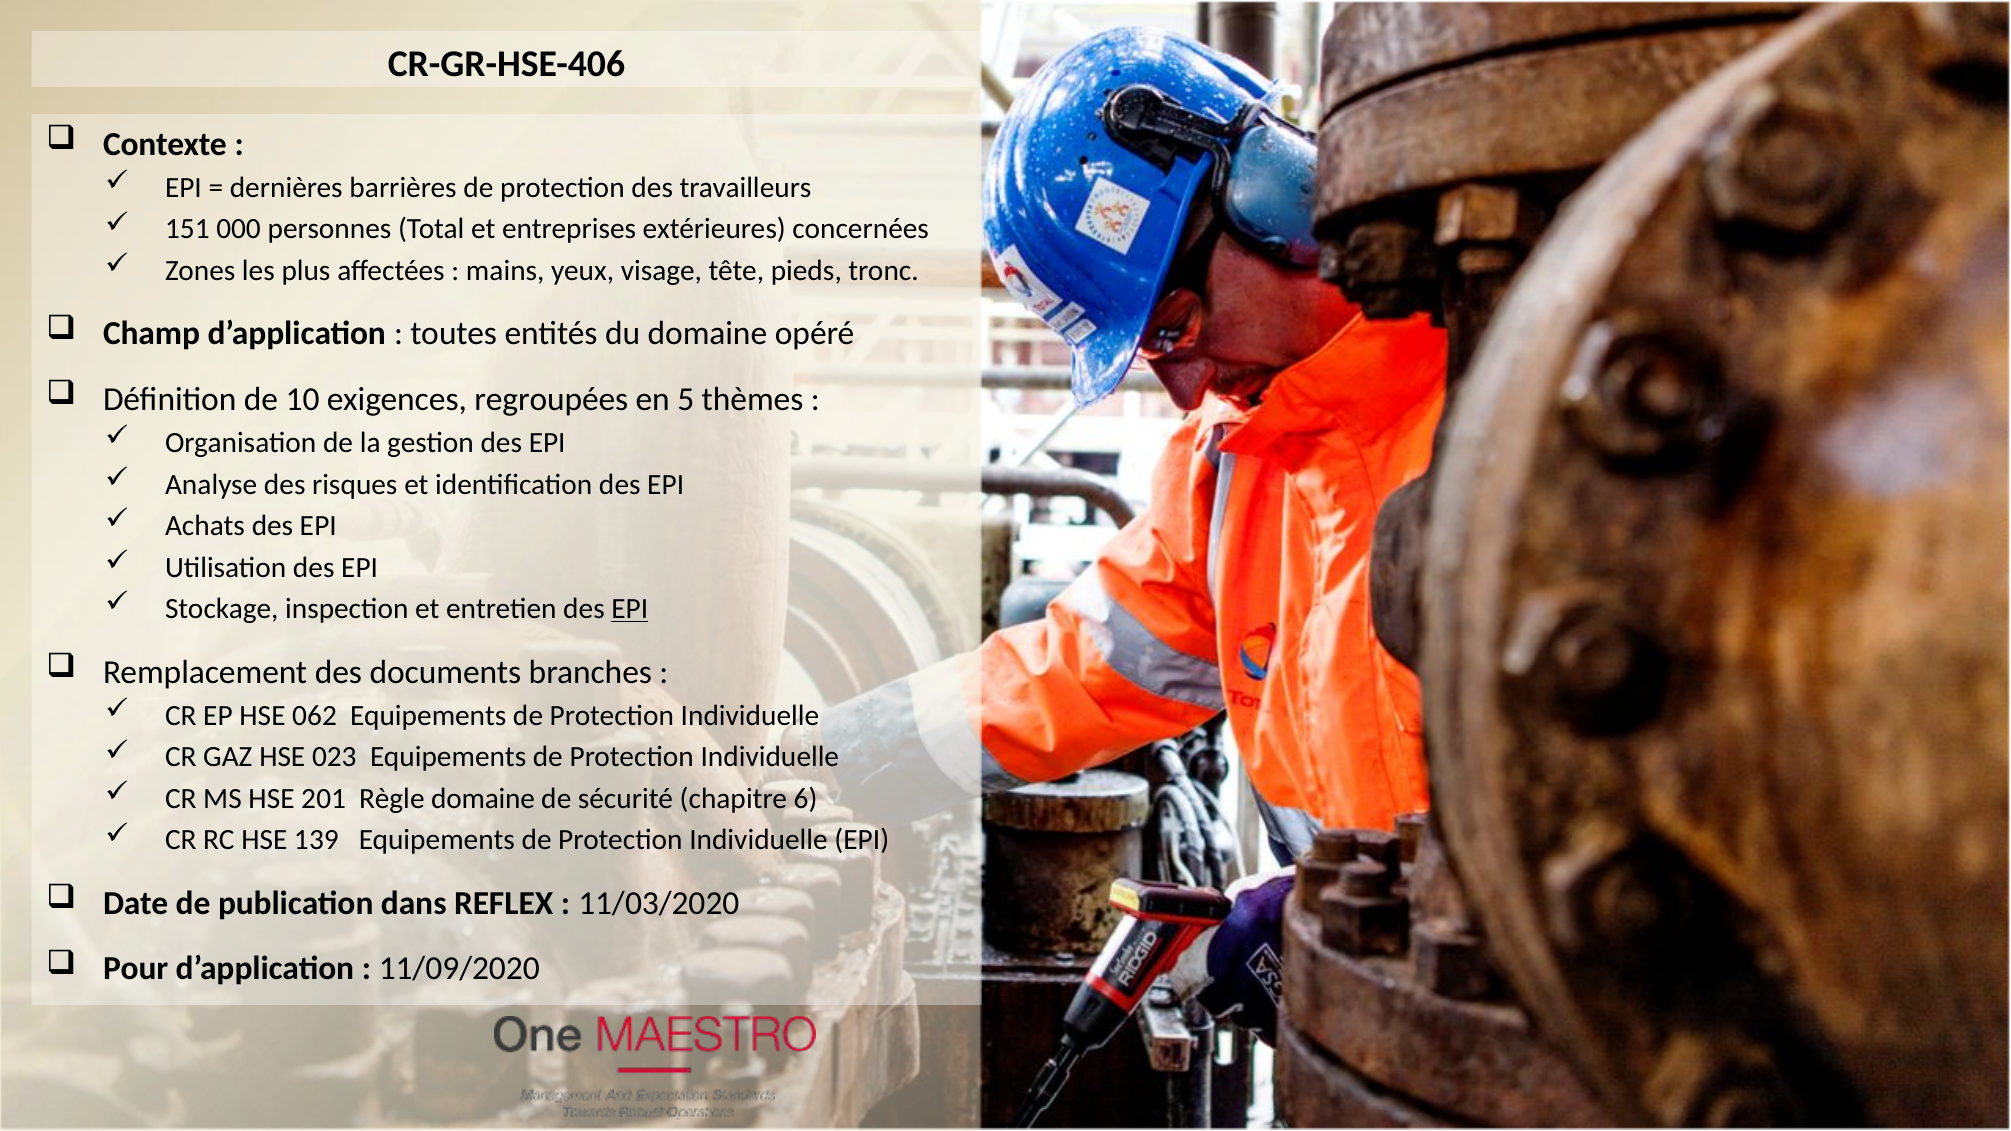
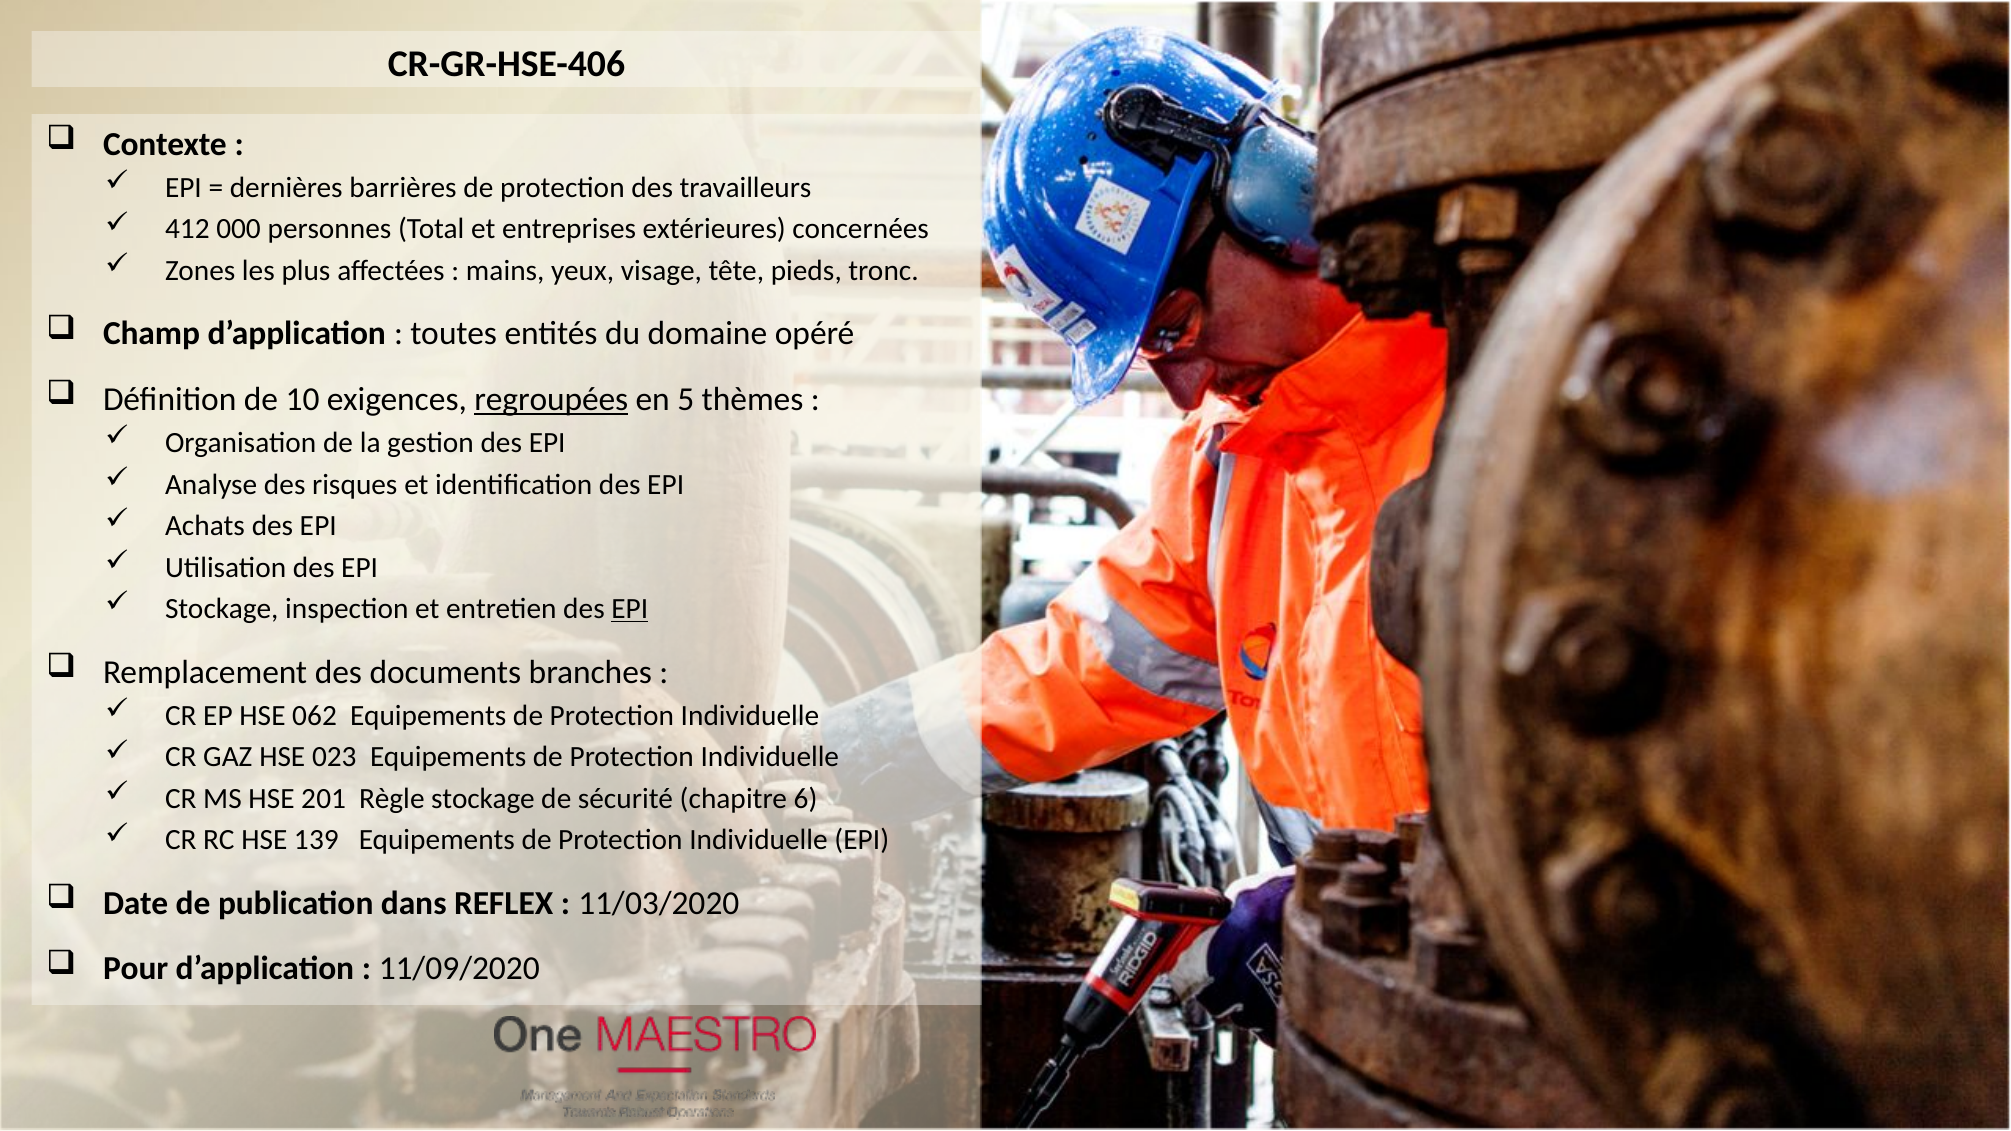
151: 151 -> 412
regroupées underline: none -> present
Règle domaine: domaine -> stockage
